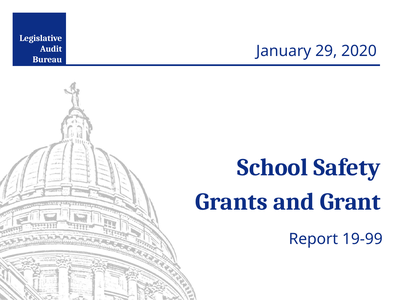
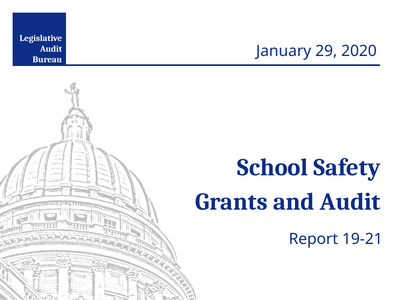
and Grant: Grant -> Audit
19-99: 19-99 -> 19-21
